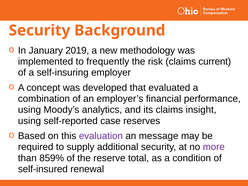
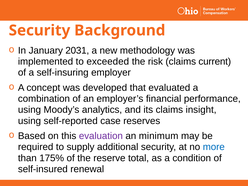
2019: 2019 -> 2031
frequently: frequently -> exceeded
message: message -> minimum
more colour: purple -> blue
859%: 859% -> 175%
